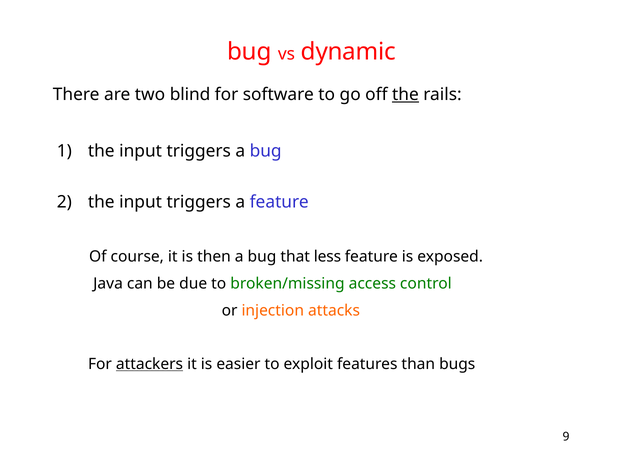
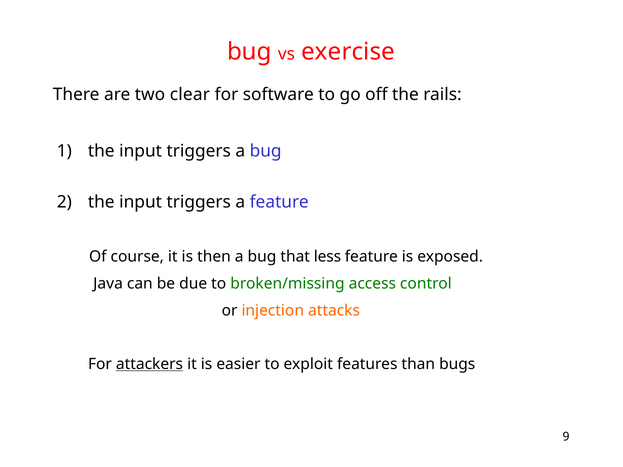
dynamic: dynamic -> exercise
blind: blind -> clear
the at (405, 95) underline: present -> none
